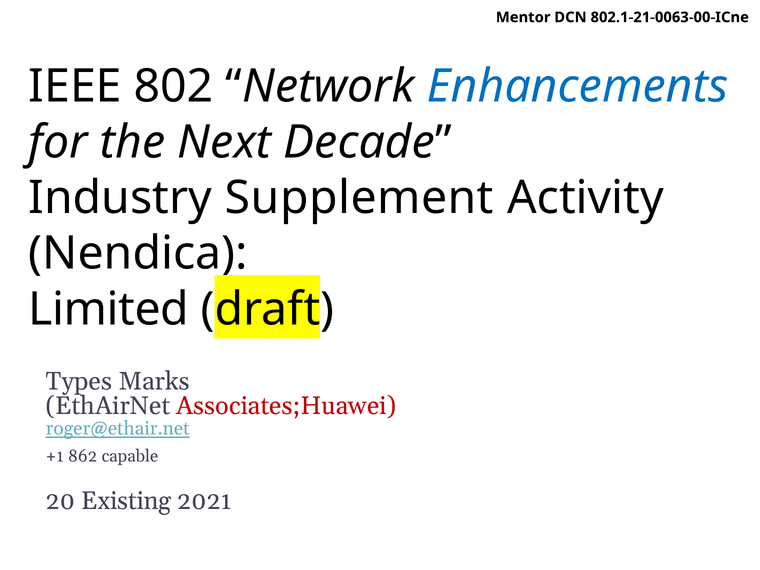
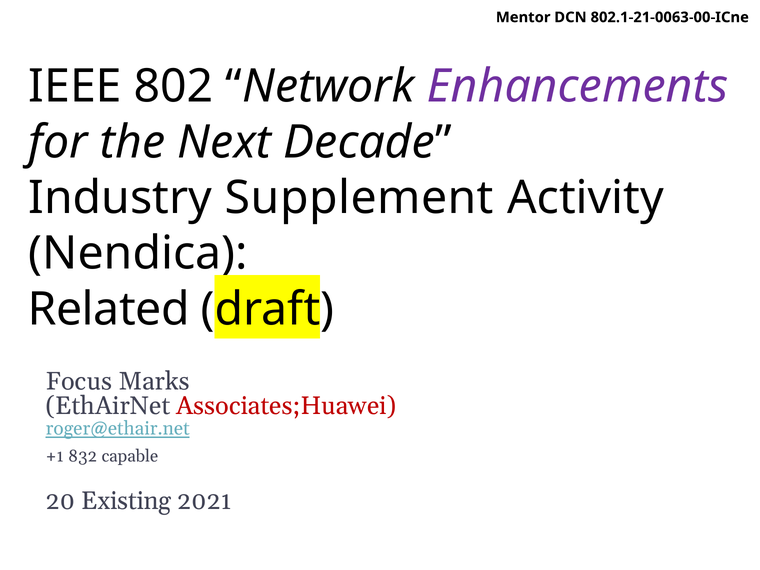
Enhancements colour: blue -> purple
Limited: Limited -> Related
Types: Types -> Focus
862: 862 -> 832
